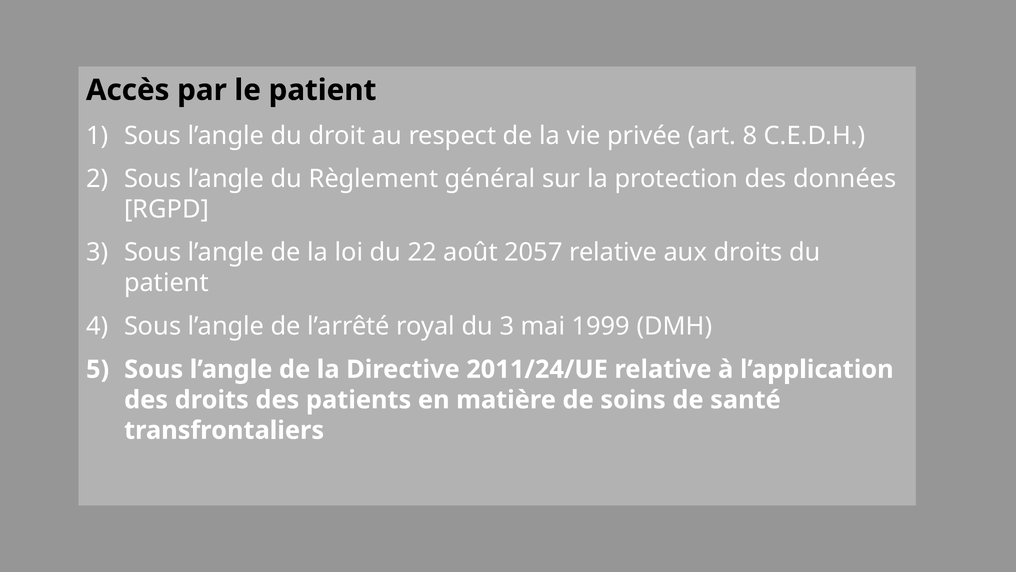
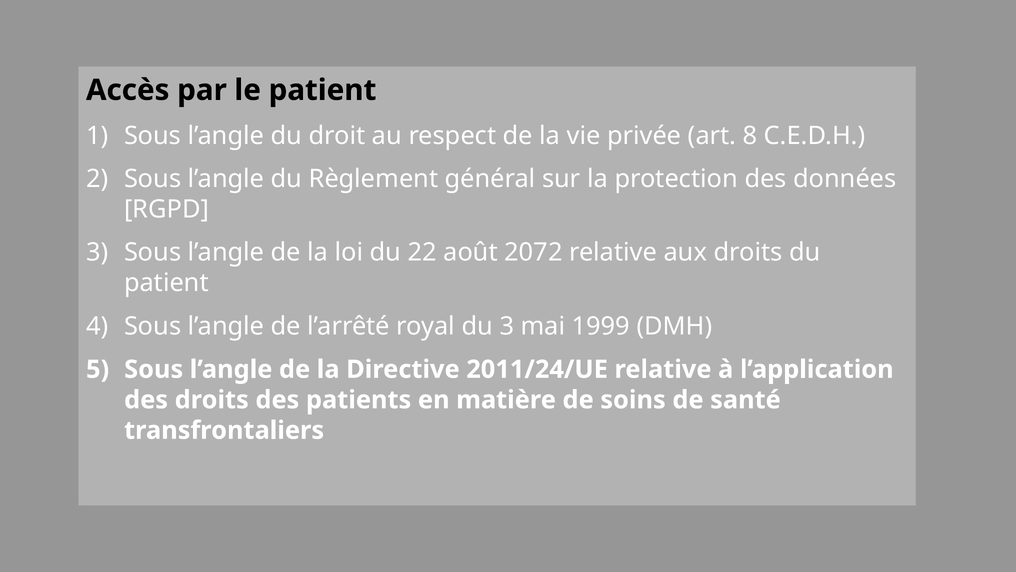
2057: 2057 -> 2072
